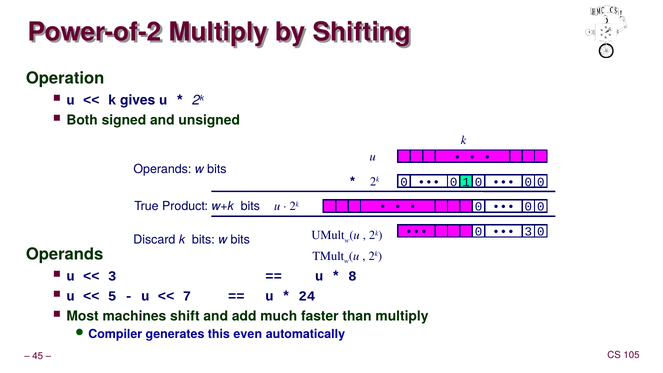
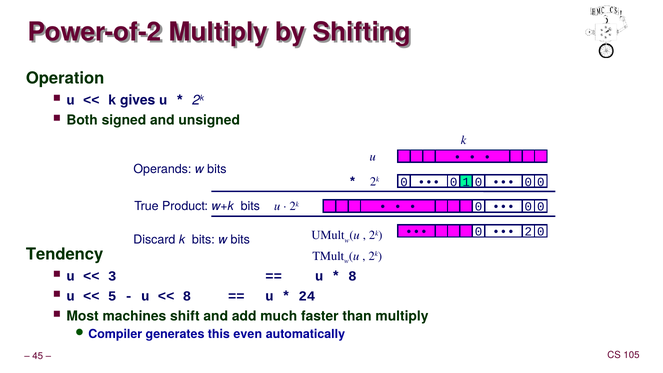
0 3: 3 -> 2
Operands at (65, 254): Operands -> Tendency
7 at (187, 296): 7 -> 8
